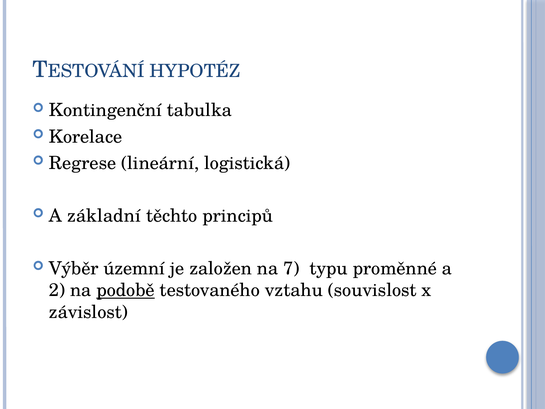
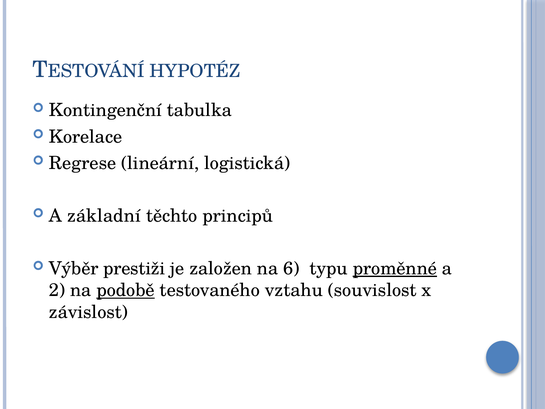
územní: územní -> prestiži
7: 7 -> 6
proměnné underline: none -> present
